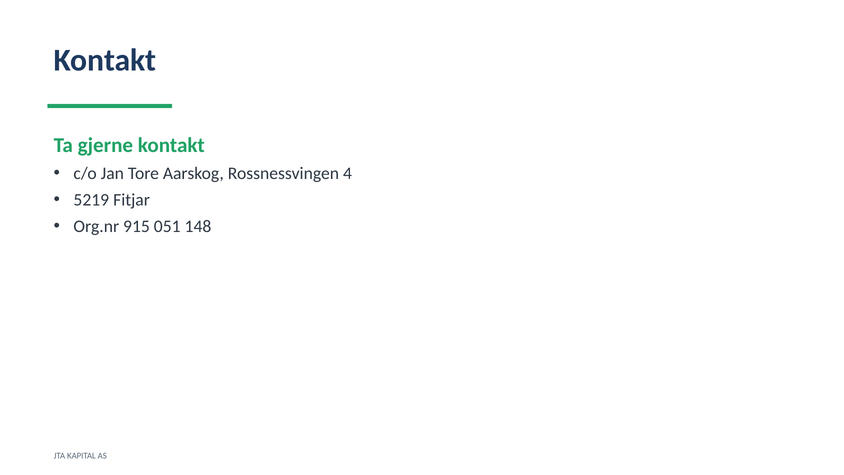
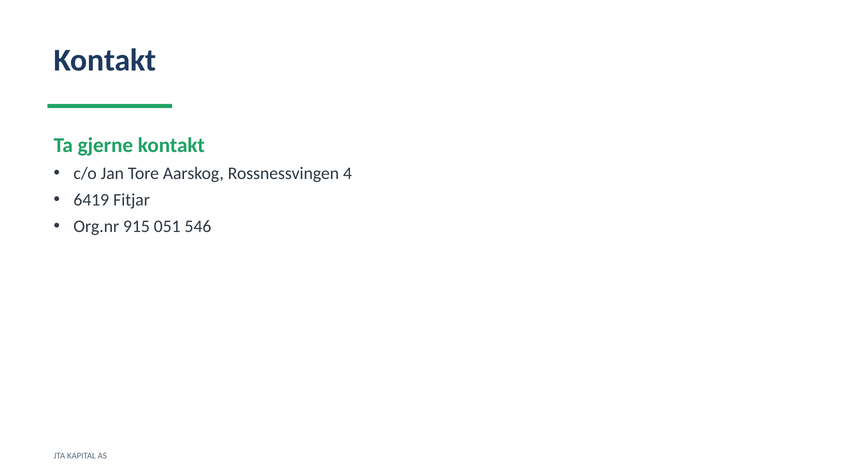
5219: 5219 -> 6419
148: 148 -> 546
